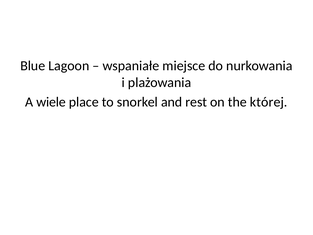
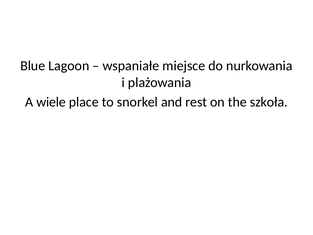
której: której -> szkoła
